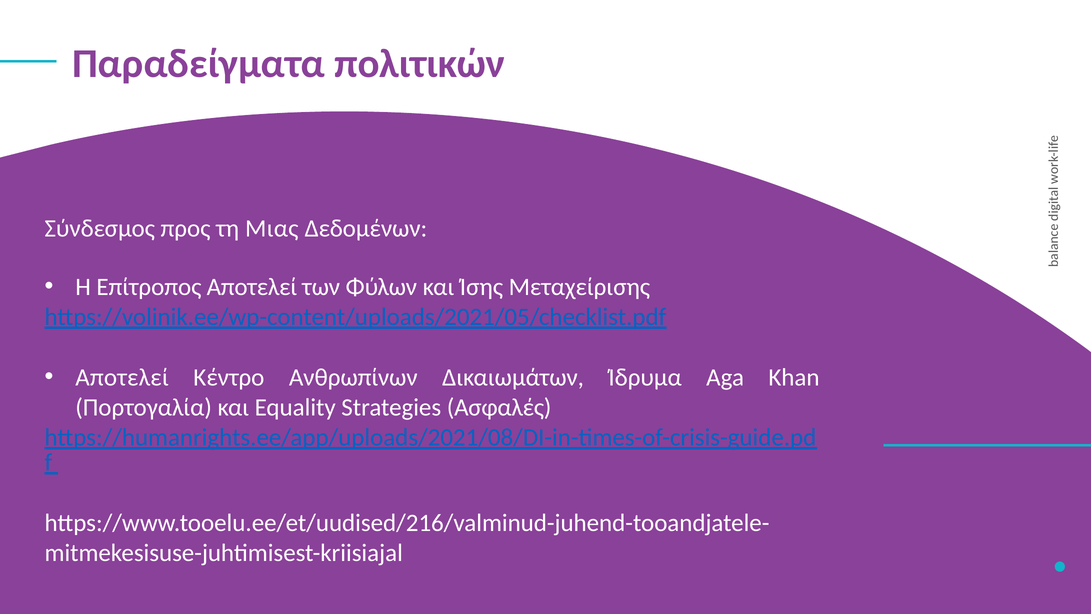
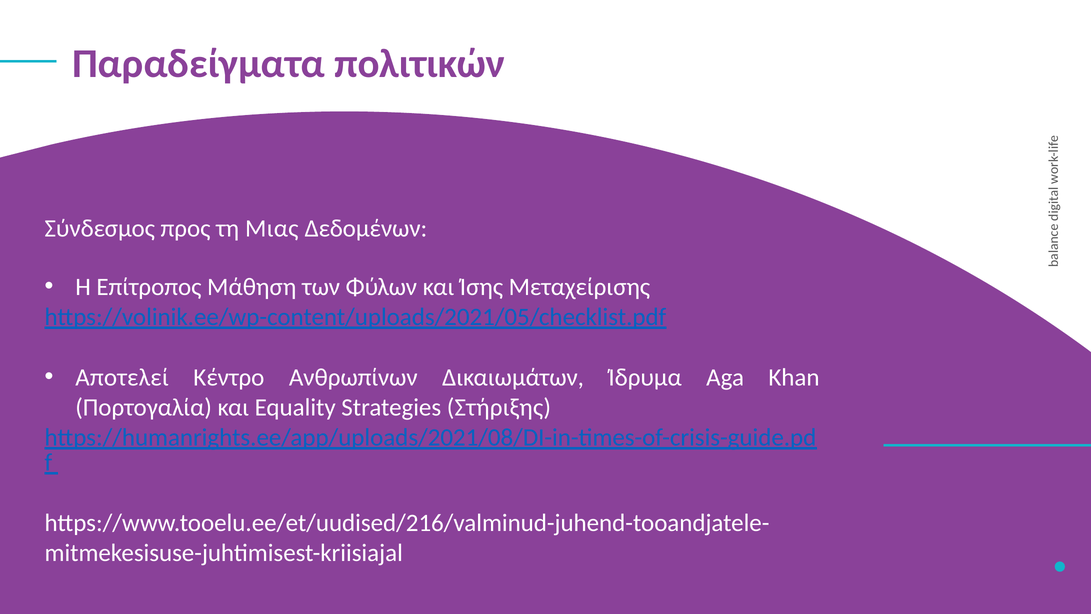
Επίτροπος Αποτελεί: Αποτελεί -> Μάθηση
Ασφαλές: Ασφαλές -> Στήριξης
